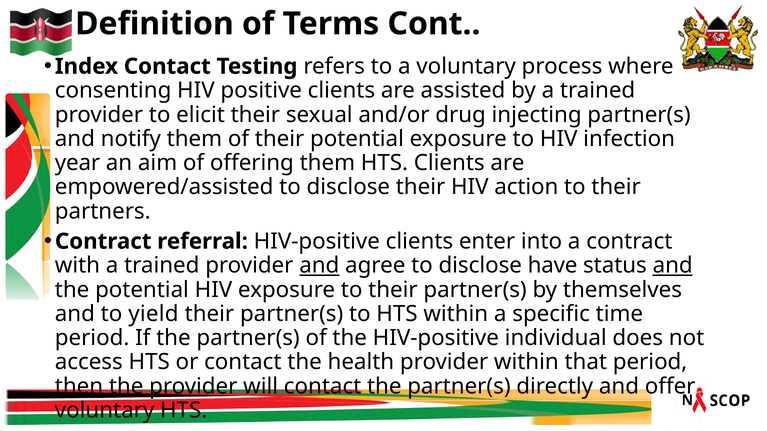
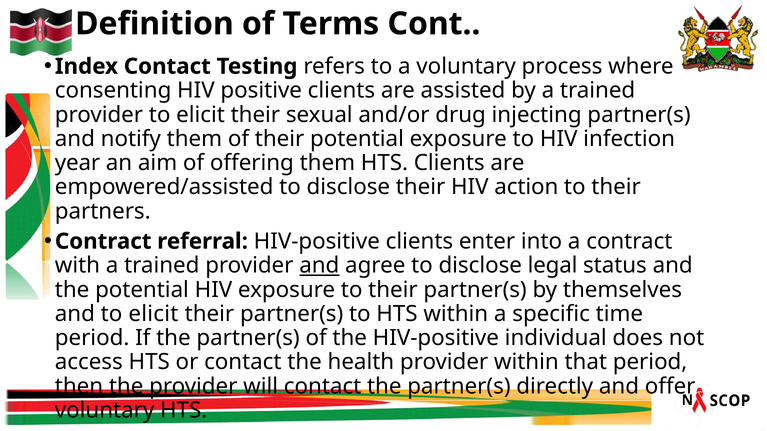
have: have -> legal
and at (673, 266) underline: present -> none
and to yield: yield -> elicit
